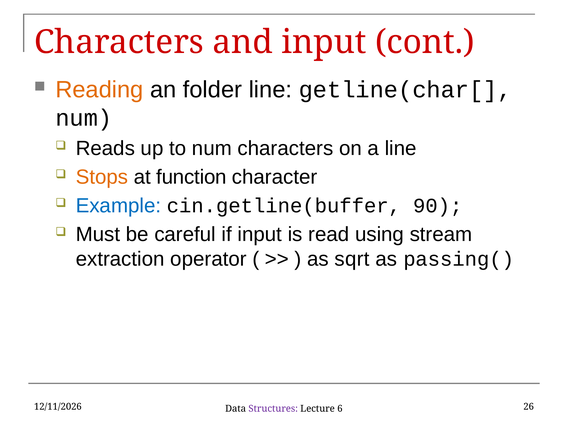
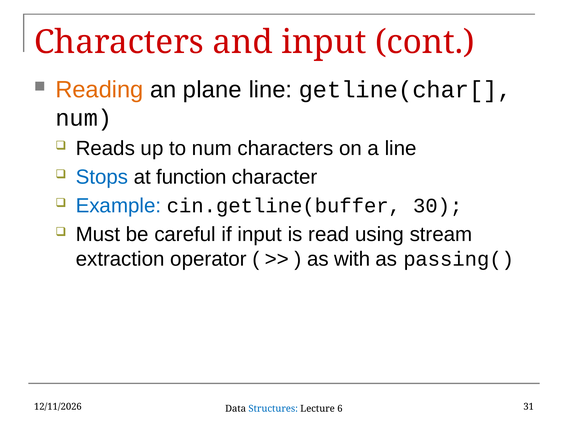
folder: folder -> plane
Stops colour: orange -> blue
90: 90 -> 30
sqrt: sqrt -> with
Structures colour: purple -> blue
26: 26 -> 31
